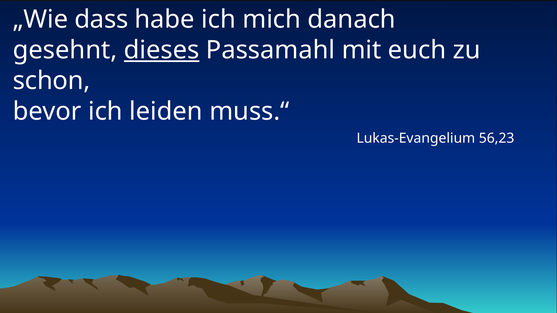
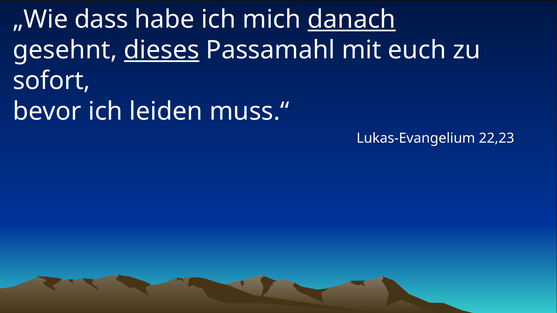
danach underline: none -> present
schon: schon -> sofort
56,23: 56,23 -> 22,23
